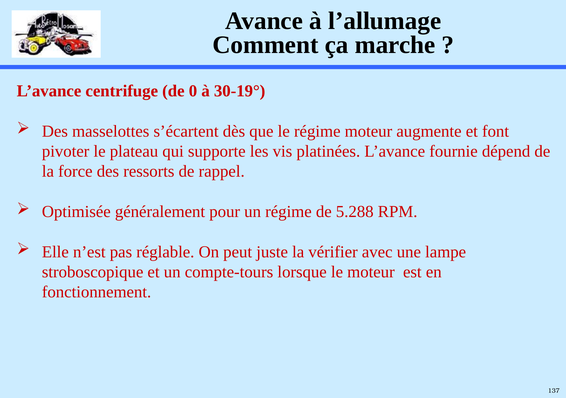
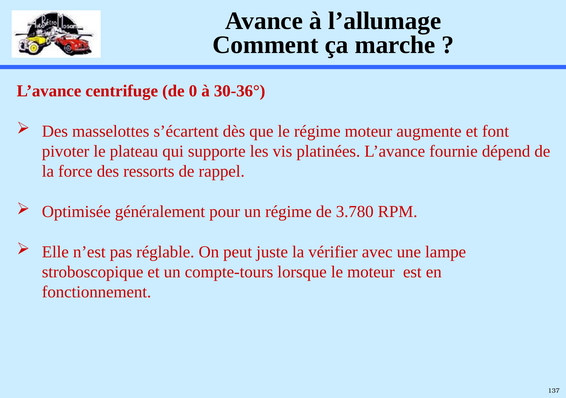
30-19°: 30-19° -> 30-36°
5.288: 5.288 -> 3.780
